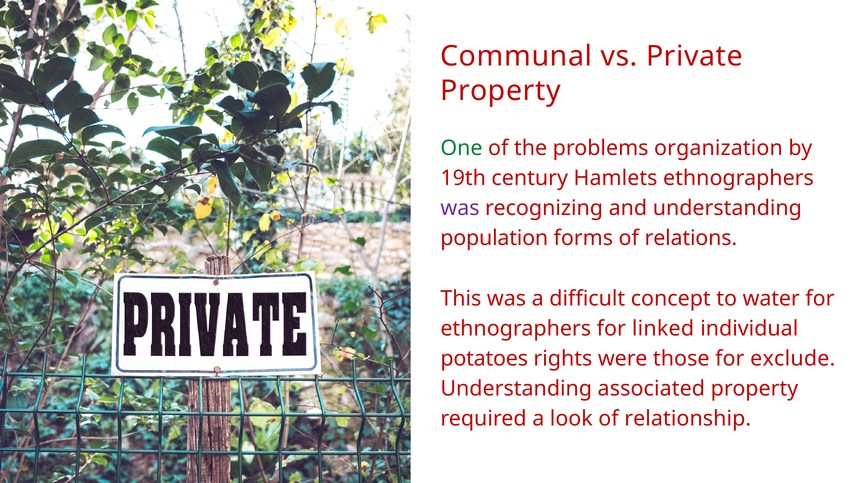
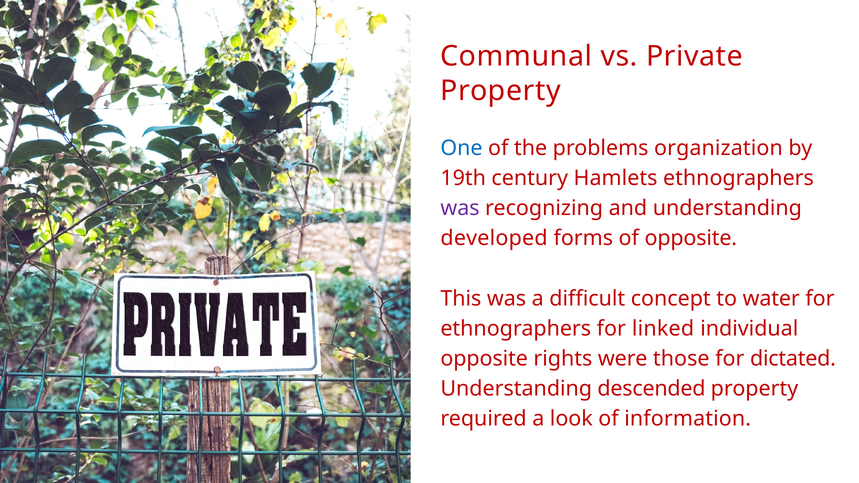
One colour: green -> blue
population: population -> developed
of relations: relations -> opposite
potatoes at (484, 359): potatoes -> opposite
exclude: exclude -> dictated
associated: associated -> descended
relationship: relationship -> information
